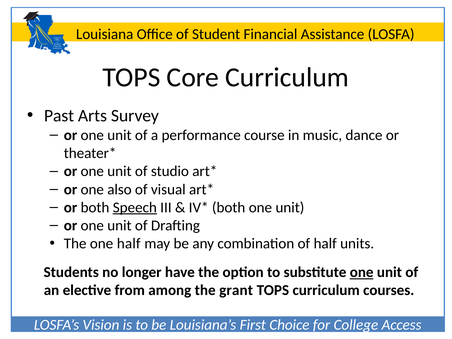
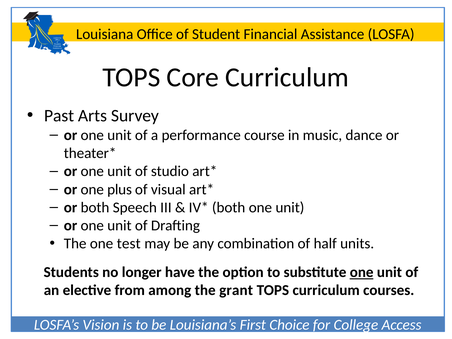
also: also -> plus
Speech underline: present -> none
one half: half -> test
